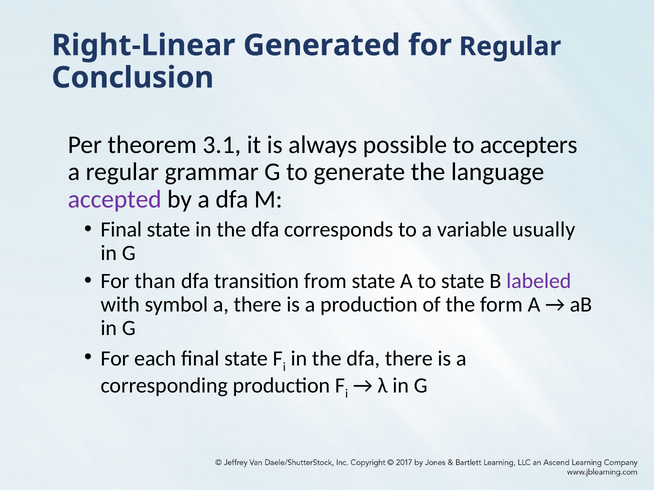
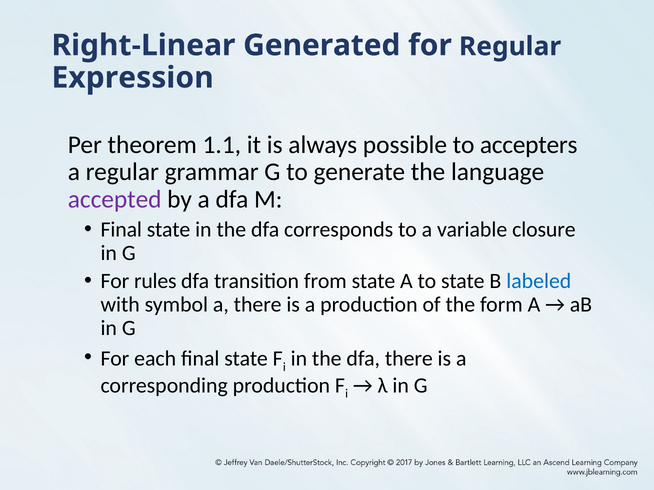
Conclusion: Conclusion -> Expression
3.1: 3.1 -> 1.1
usually: usually -> closure
than: than -> rules
labeled colour: purple -> blue
